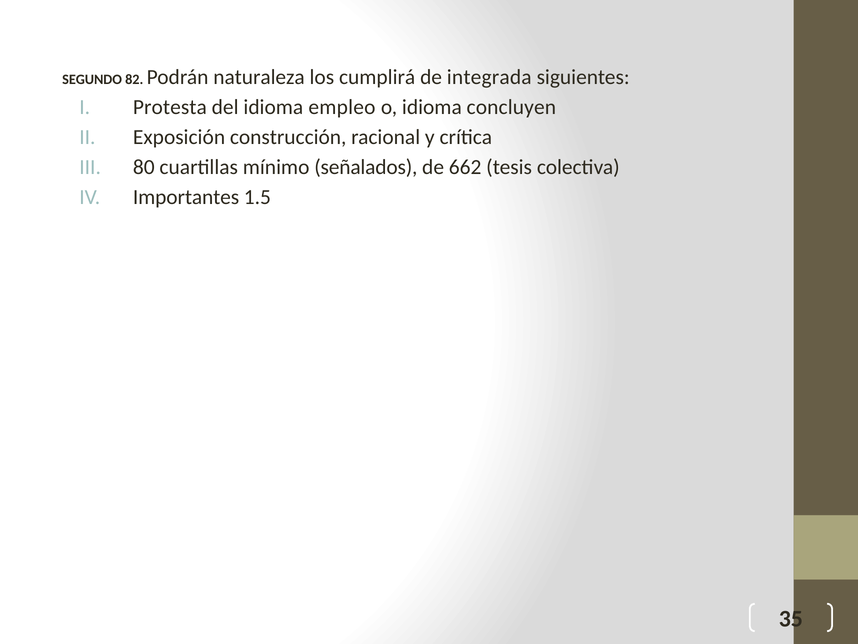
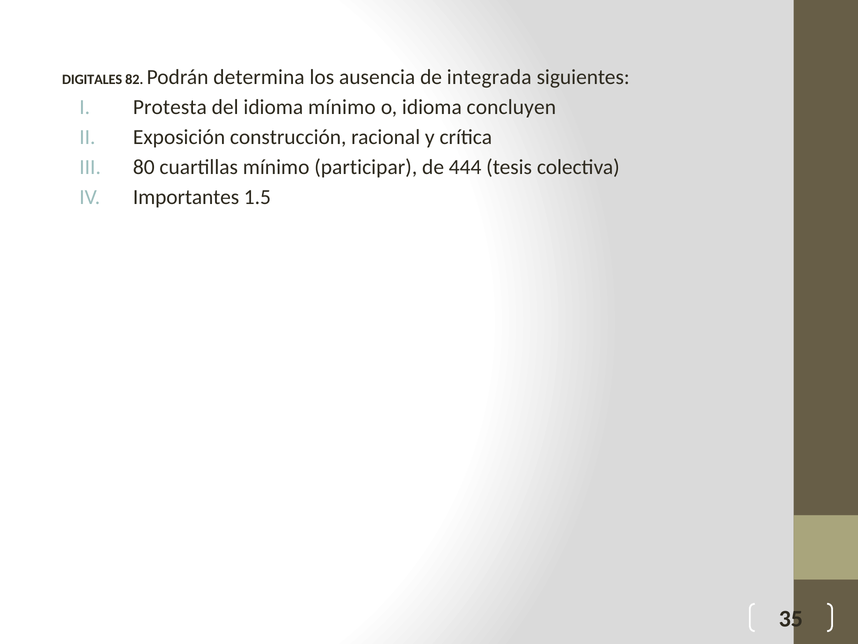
SEGUNDO: SEGUNDO -> DIGITALES
naturaleza: naturaleza -> determina
cumplirá: cumplirá -> ausencia
idioma empleo: empleo -> mínimo
señalados: señalados -> participar
662: 662 -> 444
